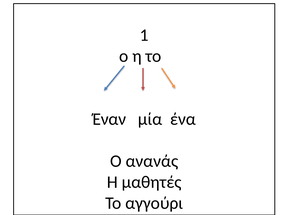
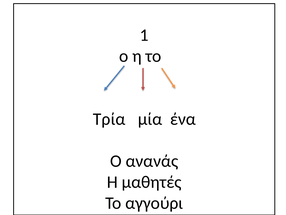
Έναν: Έναν -> Τρία
